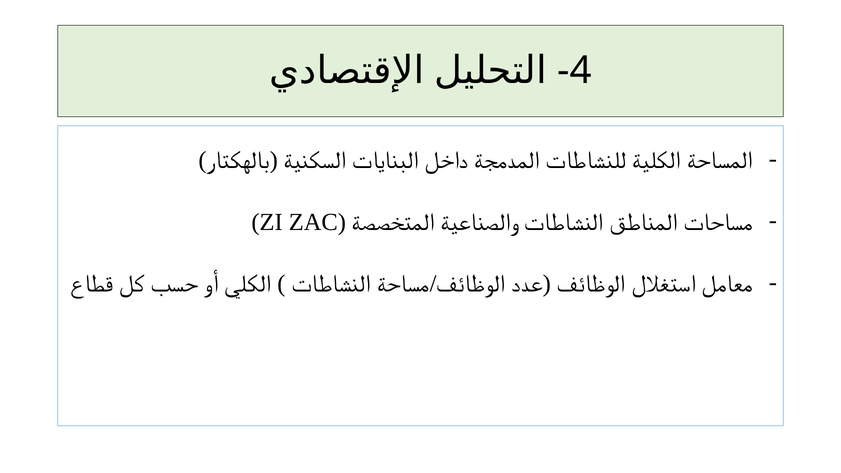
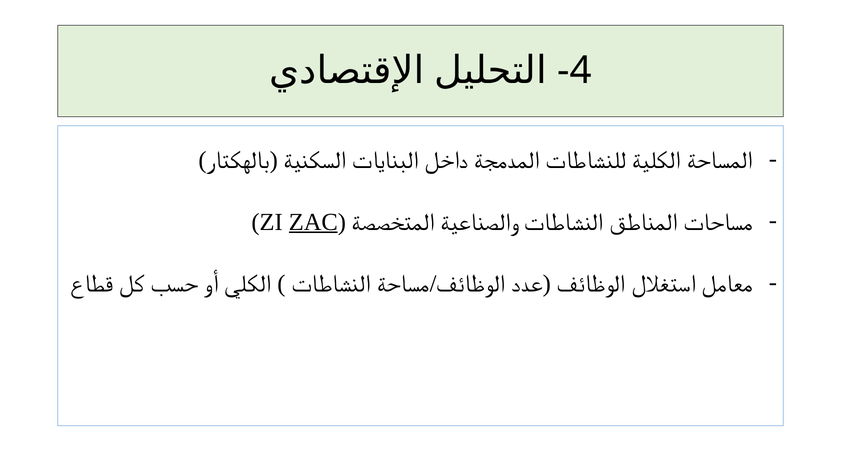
ZAC underline: none -> present
